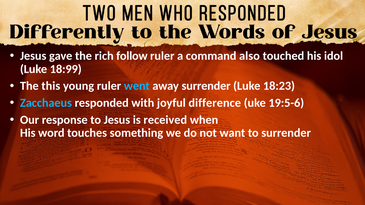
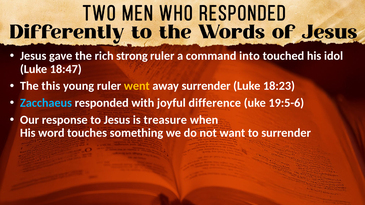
follow: follow -> strong
also: also -> into
18:99: 18:99 -> 18:47
went colour: light blue -> yellow
received: received -> treasure
